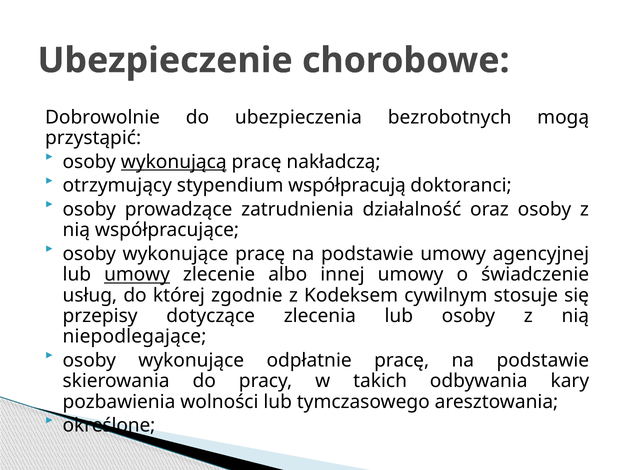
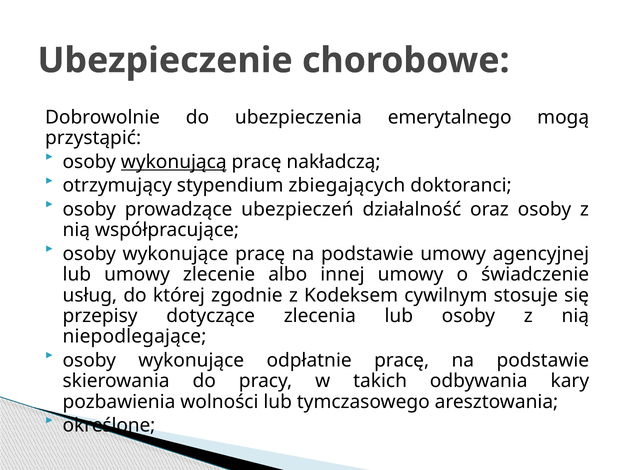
bezrobotnych: bezrobotnych -> emerytalnego
współpracują: współpracują -> zbiegających
zatrudnienia: zatrudnienia -> ubezpieczeń
umowy at (137, 275) underline: present -> none
